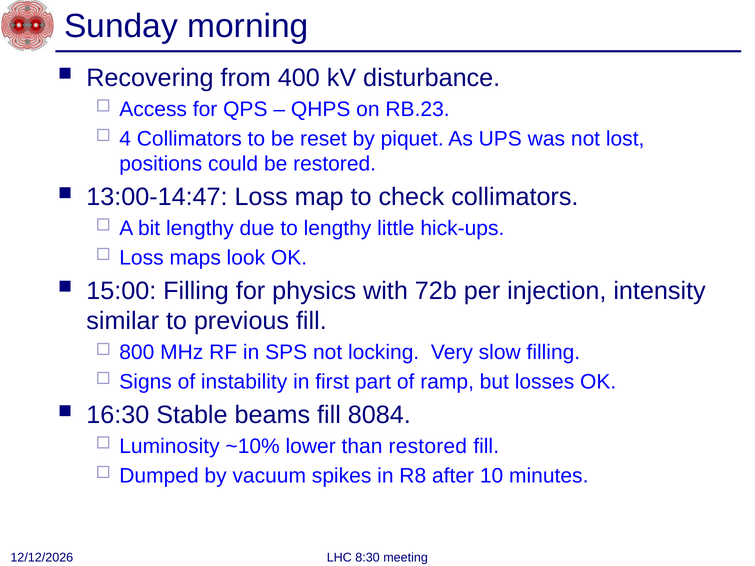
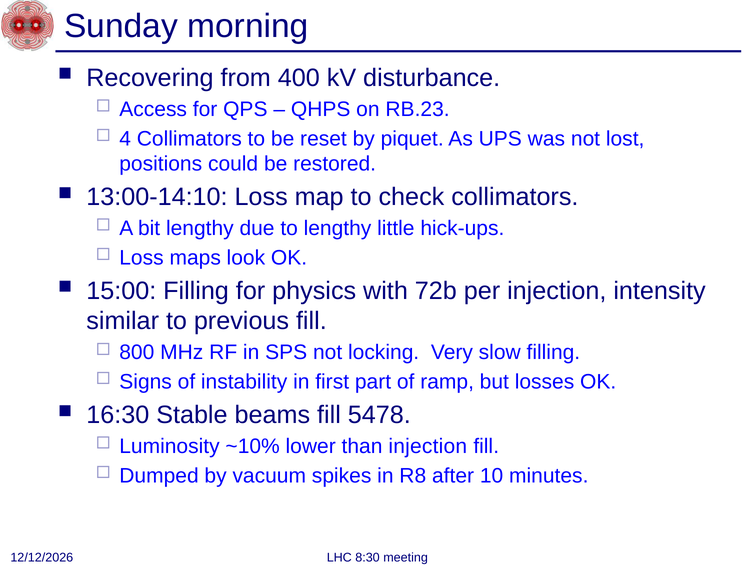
13:00-14:47: 13:00-14:47 -> 13:00-14:10
8084: 8084 -> 5478
than restored: restored -> injection
